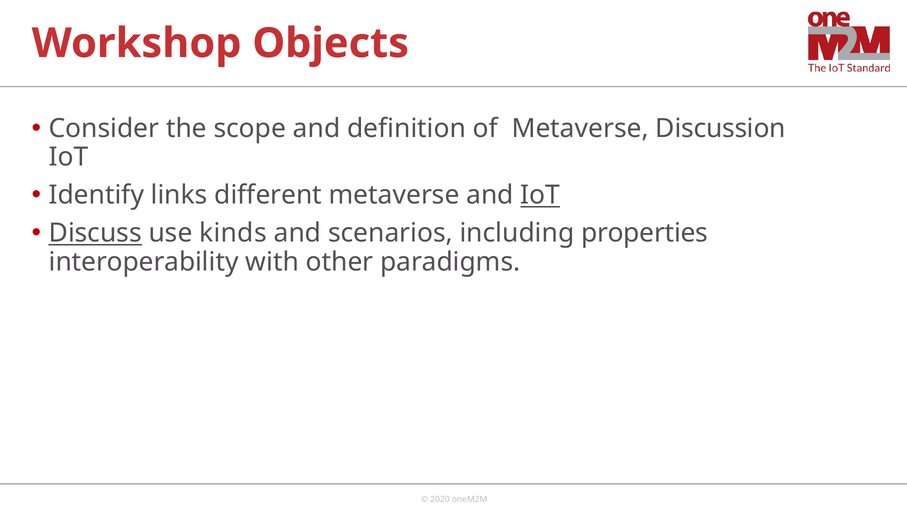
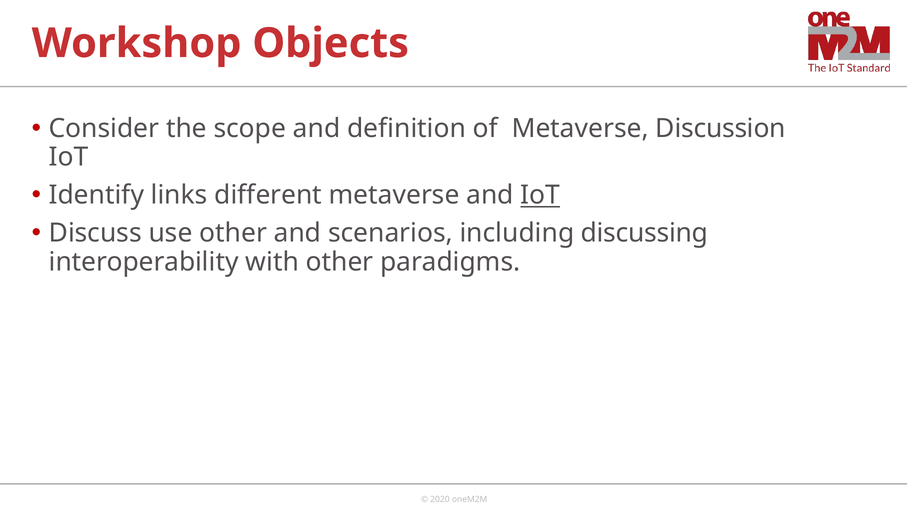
Discuss underline: present -> none
use kinds: kinds -> other
properties: properties -> discussing
